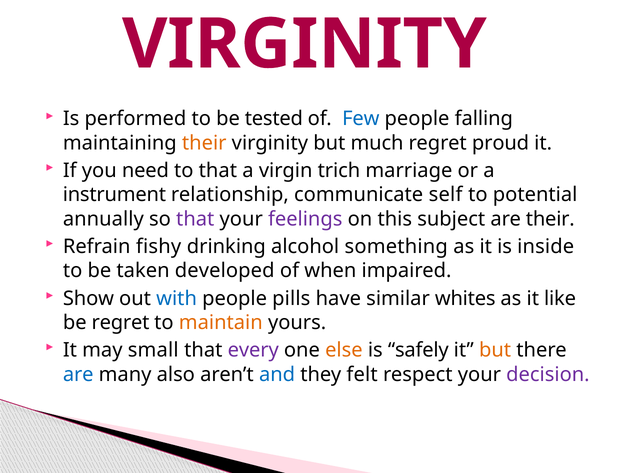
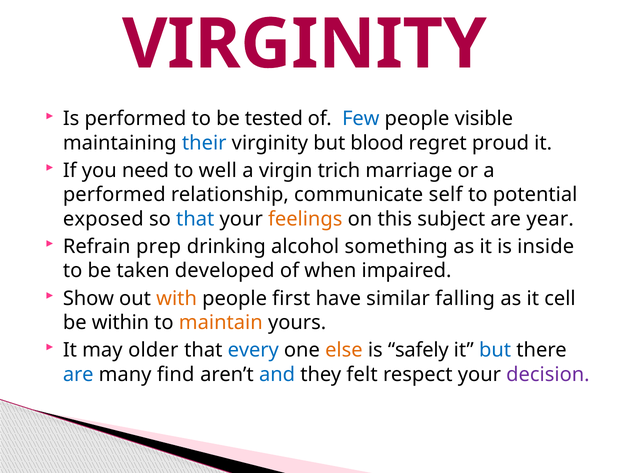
falling: falling -> visible
their at (204, 143) colour: orange -> blue
much: much -> blood
to that: that -> well
instrument at (114, 195): instrument -> performed
annually: annually -> exposed
that at (195, 219) colour: purple -> blue
feelings colour: purple -> orange
are their: their -> year
fishy: fishy -> prep
with colour: blue -> orange
pills: pills -> first
whites: whites -> falling
like: like -> cell
be regret: regret -> within
small: small -> older
every colour: purple -> blue
but at (495, 350) colour: orange -> blue
also: also -> find
